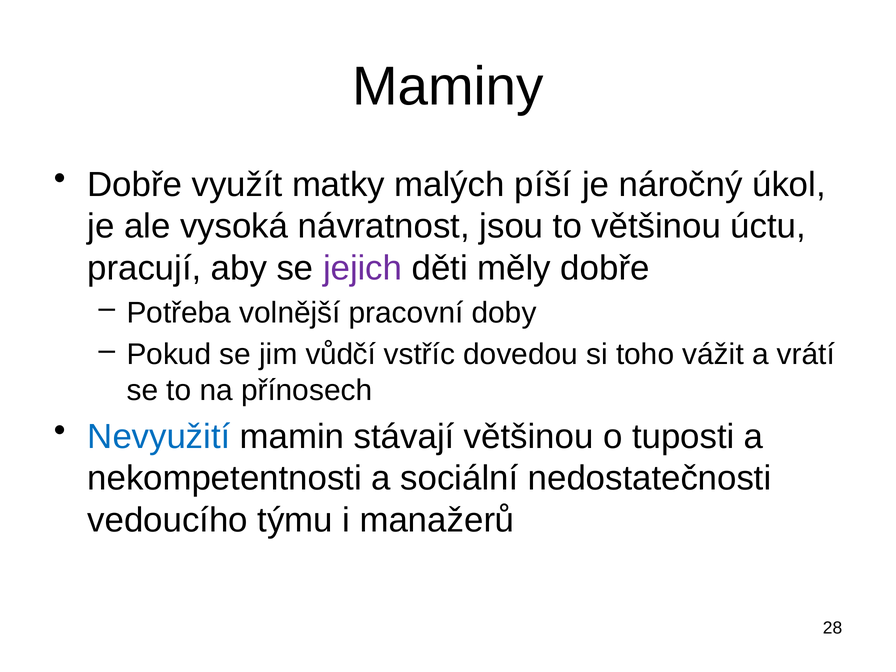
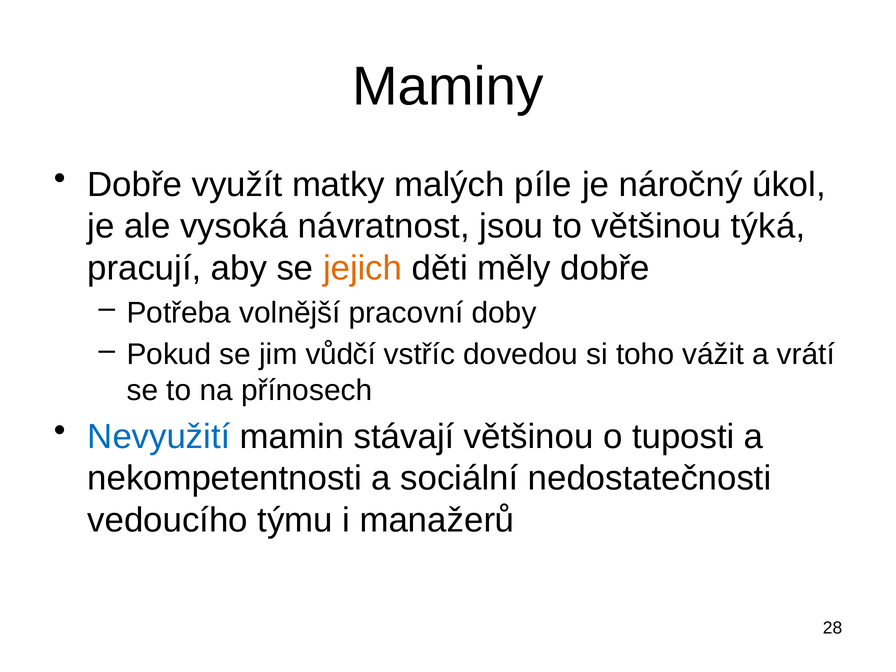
píší: píší -> píle
úctu: úctu -> týká
jejich colour: purple -> orange
